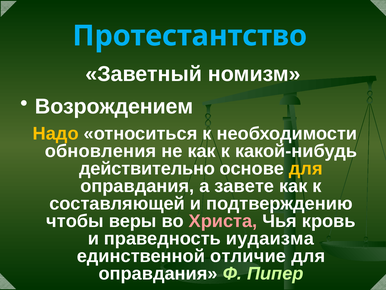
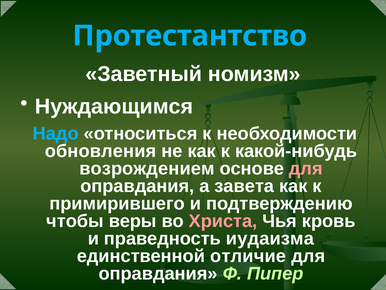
Возрождением: Возрождением -> Нуждающимся
Надо colour: yellow -> light blue
действительно: действительно -> возрождением
для at (306, 168) colour: yellow -> pink
завете: завете -> завета
составляющей: составляющей -> примирившего
